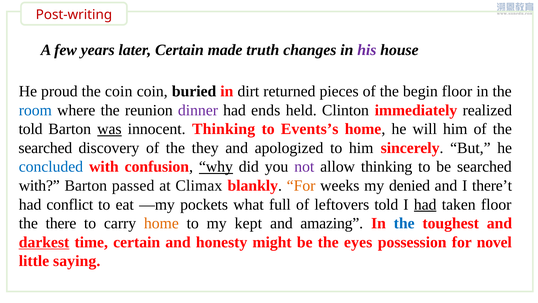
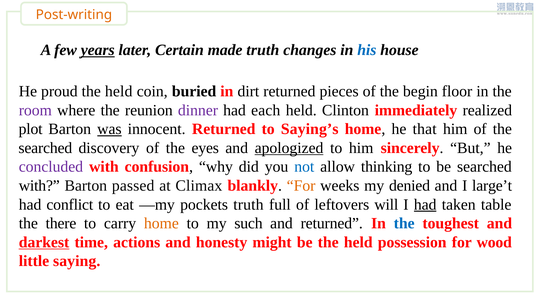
Post-writing colour: red -> orange
years underline: none -> present
his colour: purple -> blue
coin at (119, 91): coin -> held
room colour: blue -> purple
ends: ends -> each
told at (31, 129): told -> plot
innocent Thinking: Thinking -> Returned
Events’s: Events’s -> Saying’s
will: will -> that
they: they -> eyes
apologized underline: none -> present
concluded colour: blue -> purple
why underline: present -> none
not colour: purple -> blue
there’t: there’t -> large’t
pockets what: what -> truth
leftovers told: told -> will
taken floor: floor -> table
kept: kept -> such
and amazing: amazing -> returned
time certain: certain -> actions
be the eyes: eyes -> held
novel: novel -> wood
